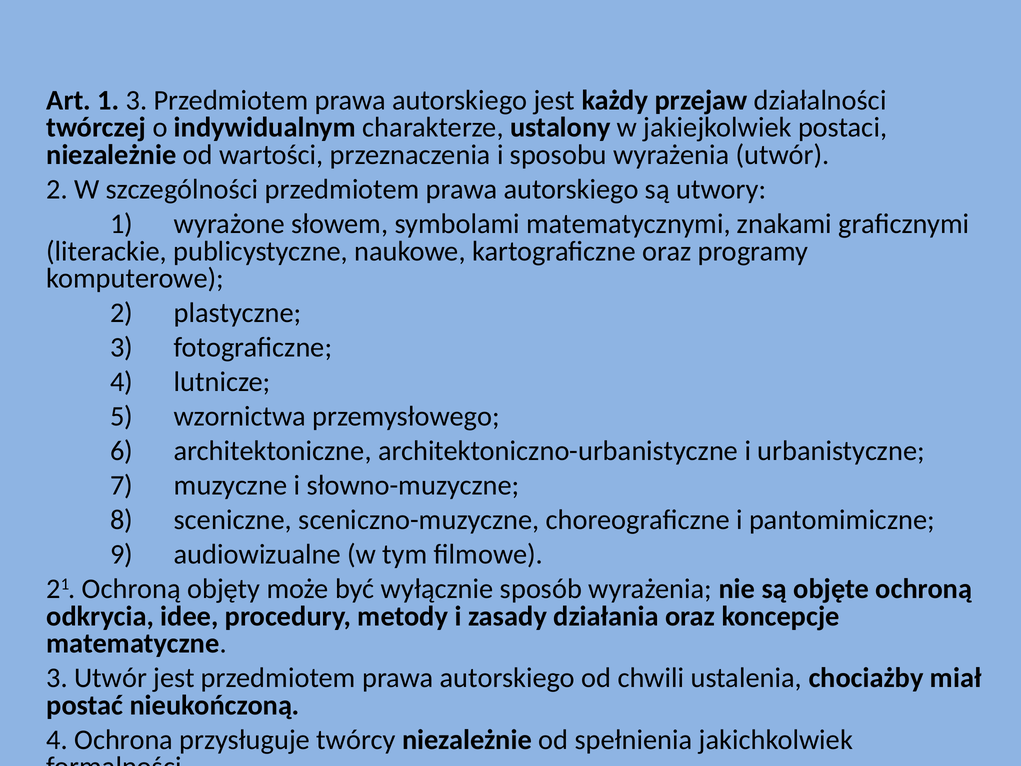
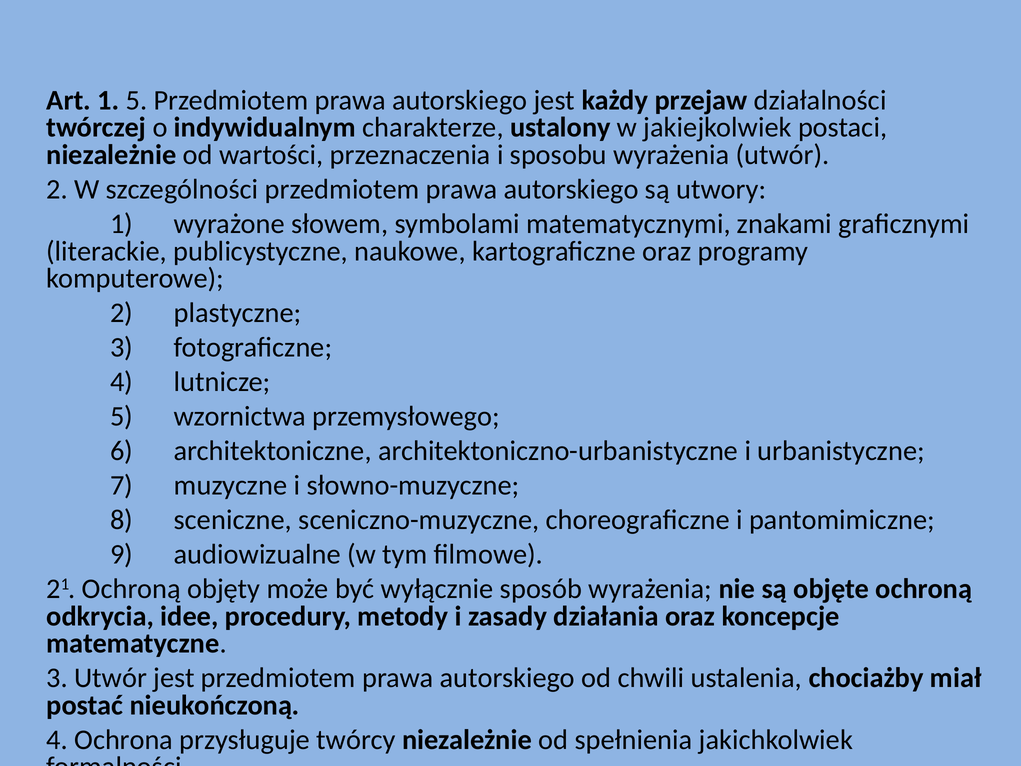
1 3: 3 -> 5
